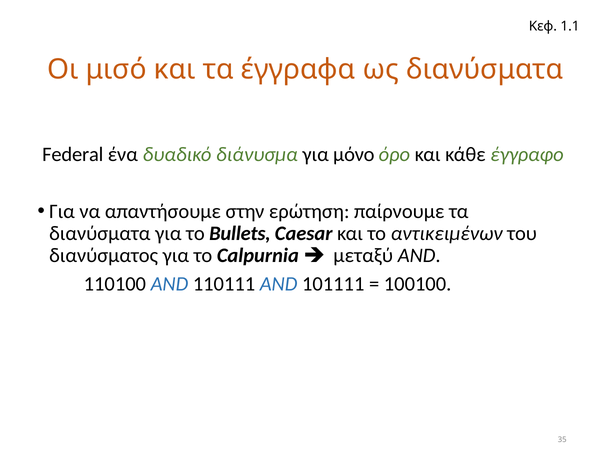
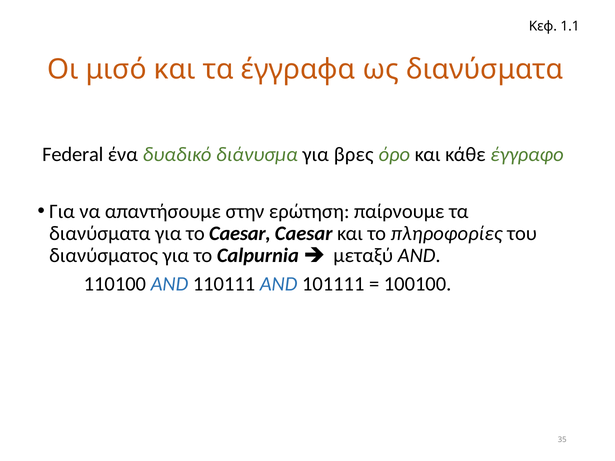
μόνο: μόνο -> βρες
το Bullets: Bullets -> Caesar
αντικειμένων: αντικειμένων -> πληροφορίες
